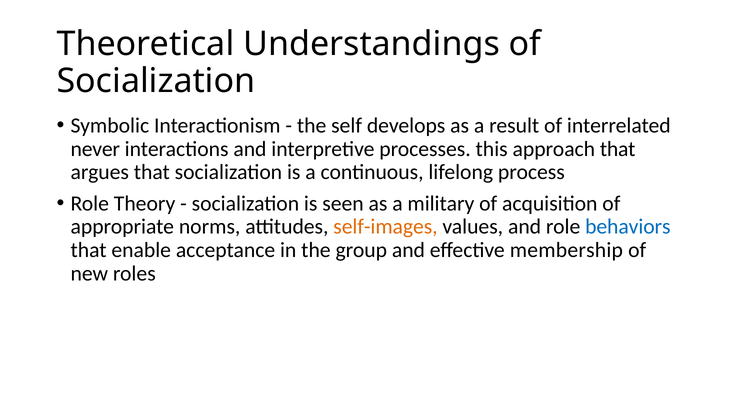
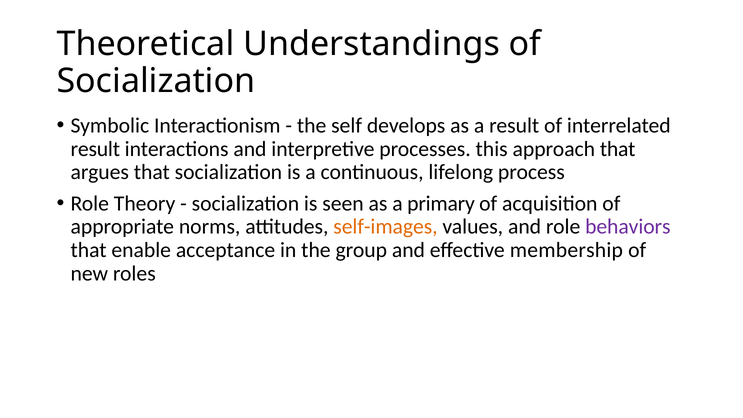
never at (95, 149): never -> result
military: military -> primary
behaviors colour: blue -> purple
